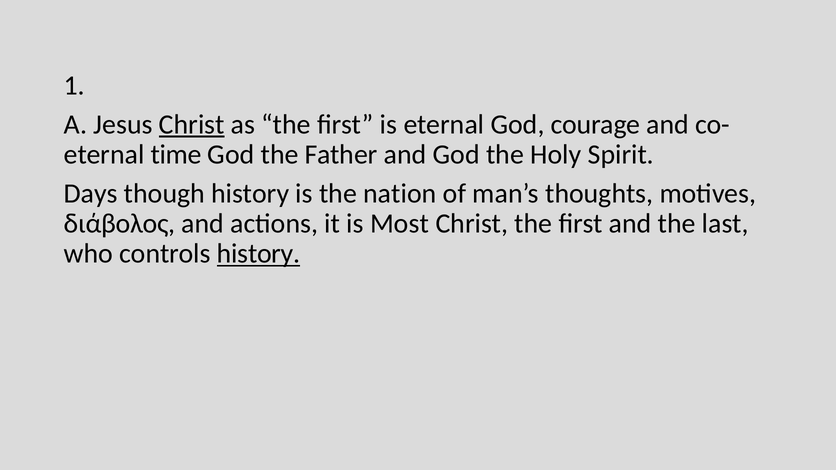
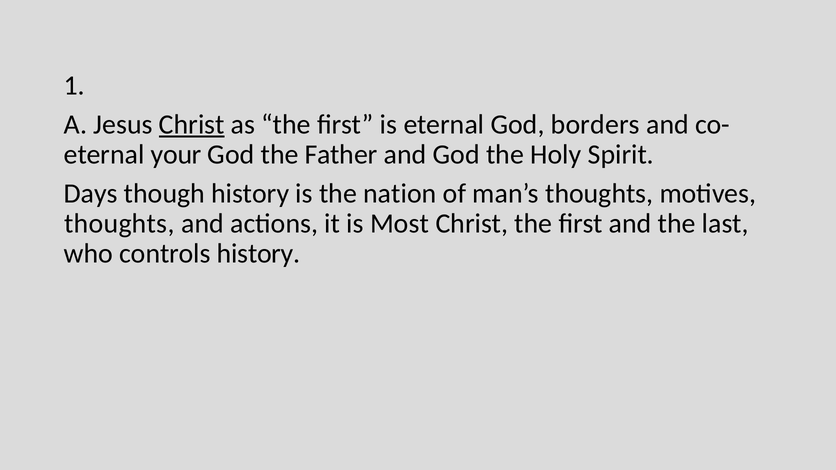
courage: courage -> borders
time: time -> your
διάβολος at (120, 224): διάβολος -> thoughts
history at (259, 254) underline: present -> none
